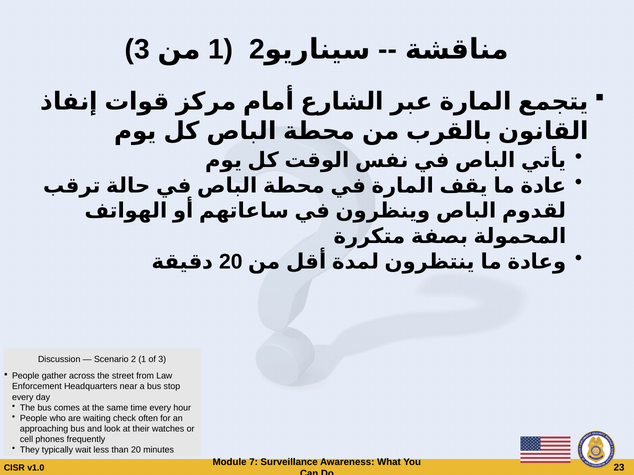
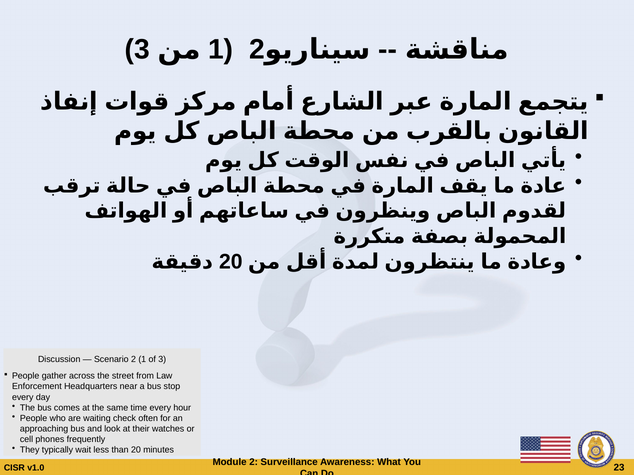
Module 7: 7 -> 2
